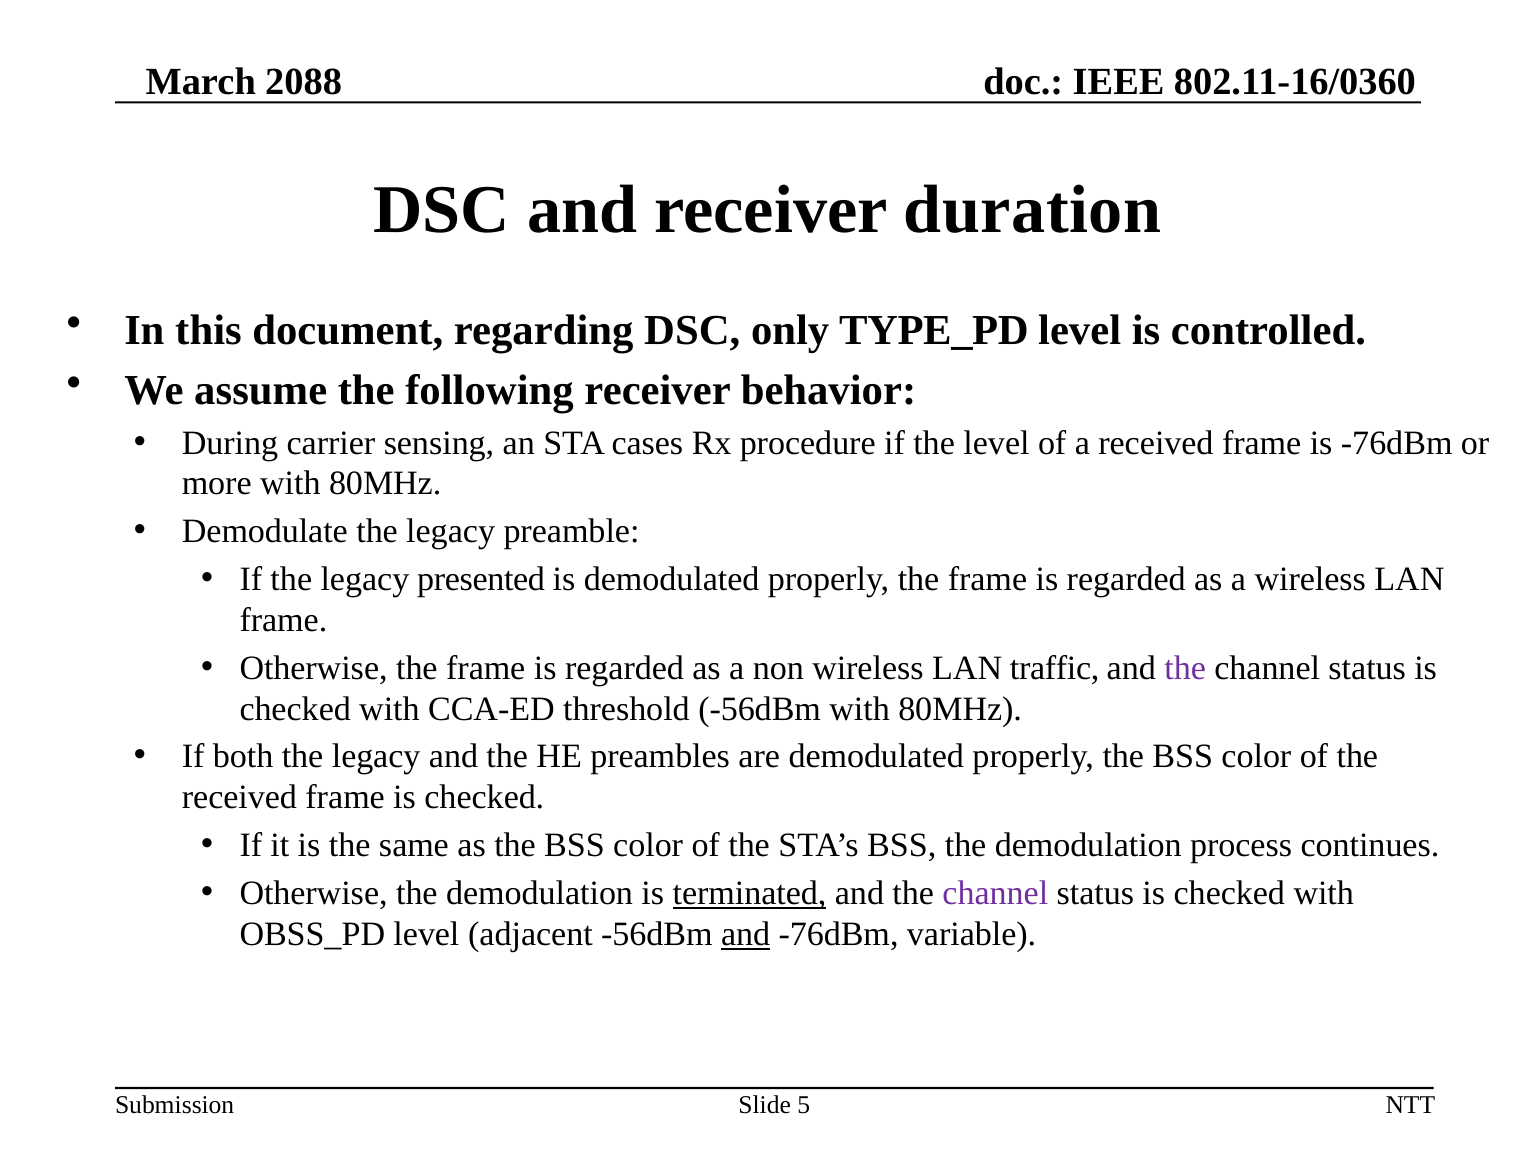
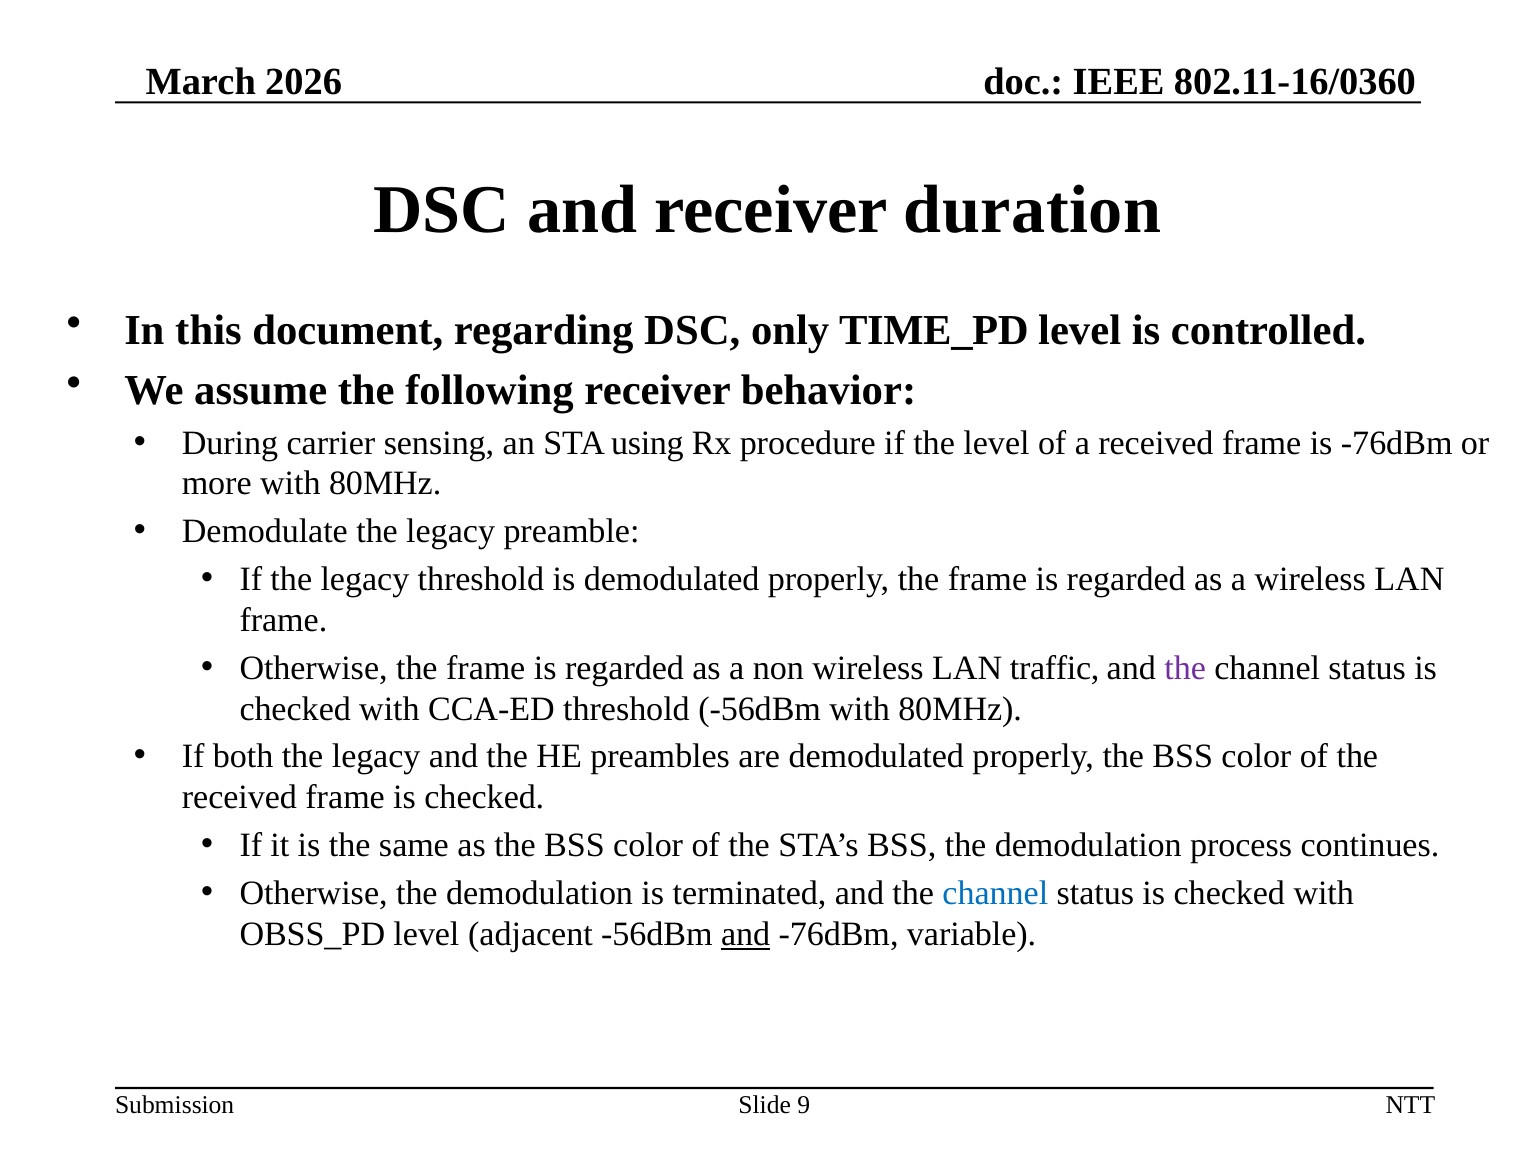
2088: 2088 -> 2026
TYPE_PD: TYPE_PD -> TIME_PD
cases: cases -> using
legacy presented: presented -> threshold
terminated underline: present -> none
channel at (995, 893) colour: purple -> blue
5: 5 -> 9
